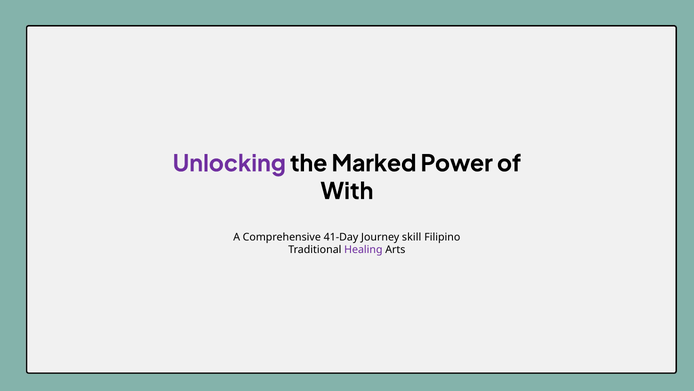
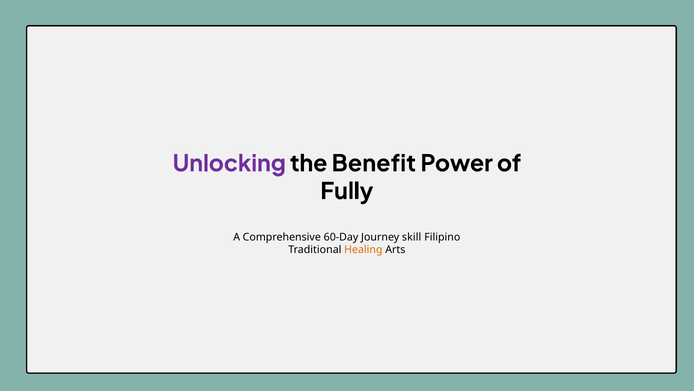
Marked: Marked -> Benefit
With: With -> Fully
41-Day: 41-Day -> 60-Day
Healing colour: purple -> orange
